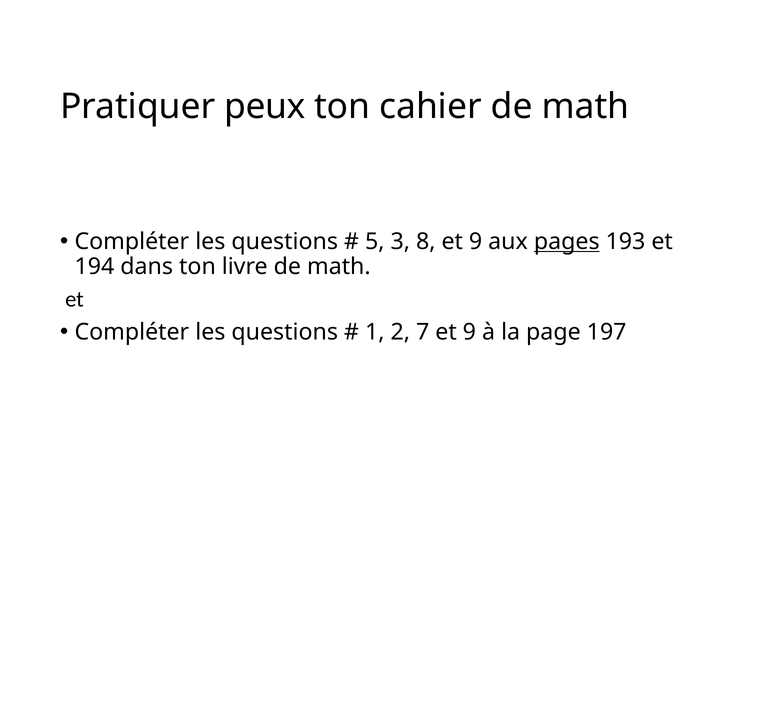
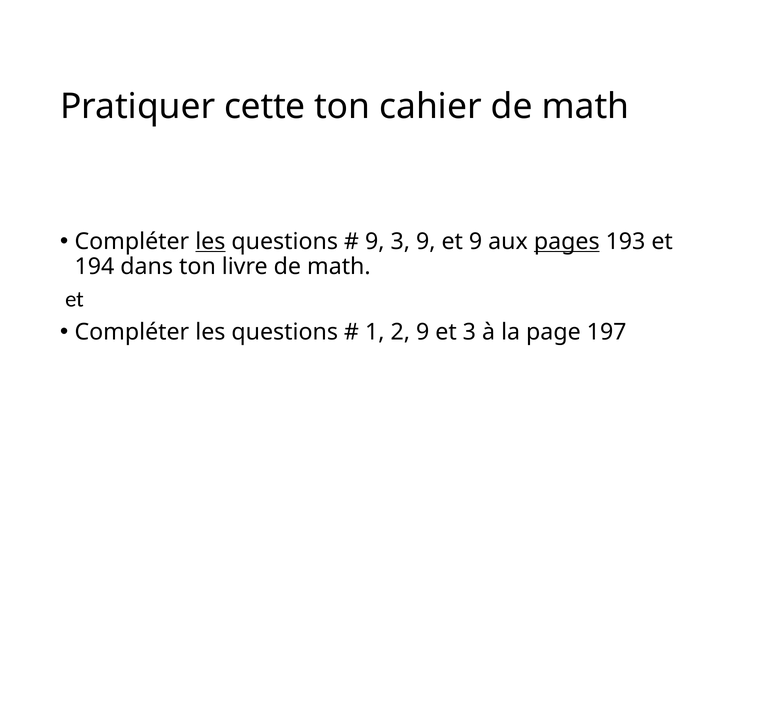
peux: peux -> cette
les at (210, 242) underline: none -> present
5 at (375, 242): 5 -> 9
3 8: 8 -> 9
2 7: 7 -> 9
9 at (469, 332): 9 -> 3
